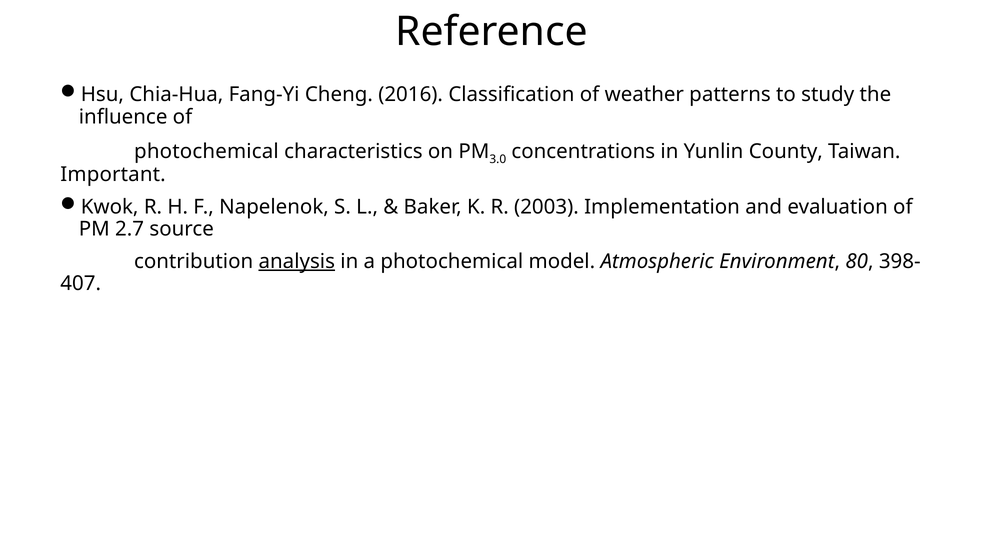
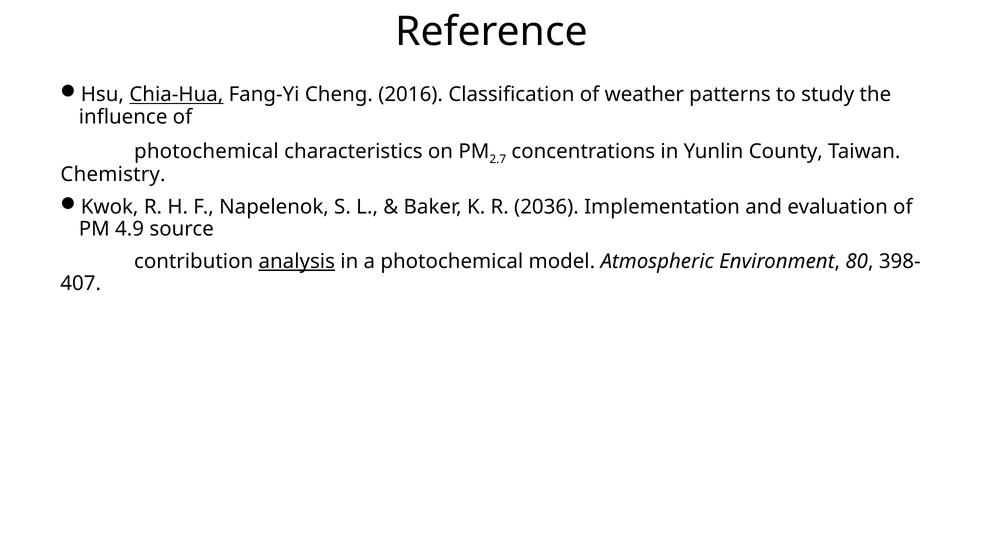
Chia-Hua underline: none -> present
3.0: 3.0 -> 2.7
Important: Important -> Chemistry
2003: 2003 -> 2036
2.7: 2.7 -> 4.9
